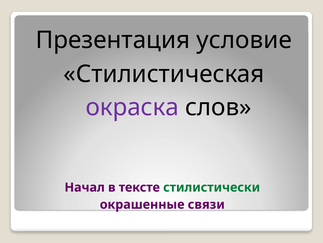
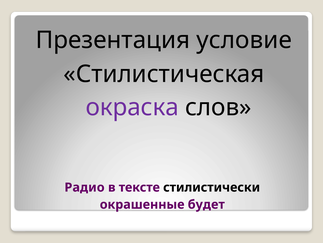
Начал: Начал -> Радио
стилистически colour: green -> black
связи: связи -> будет
